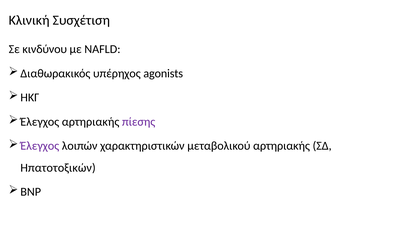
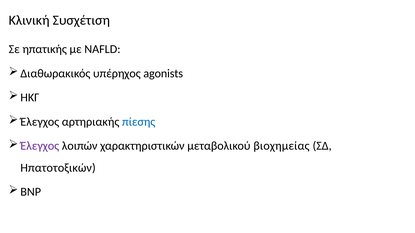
κινδύνου: κινδύνου -> ηπατικής
πίεσης colour: purple -> blue
μεταβολικού αρτηριακής: αρτηριακής -> βιοχημείας
